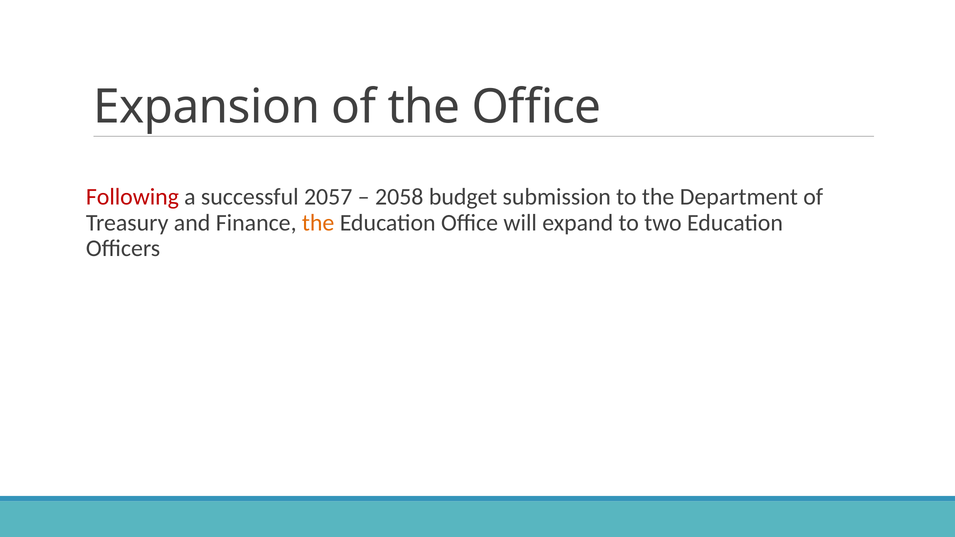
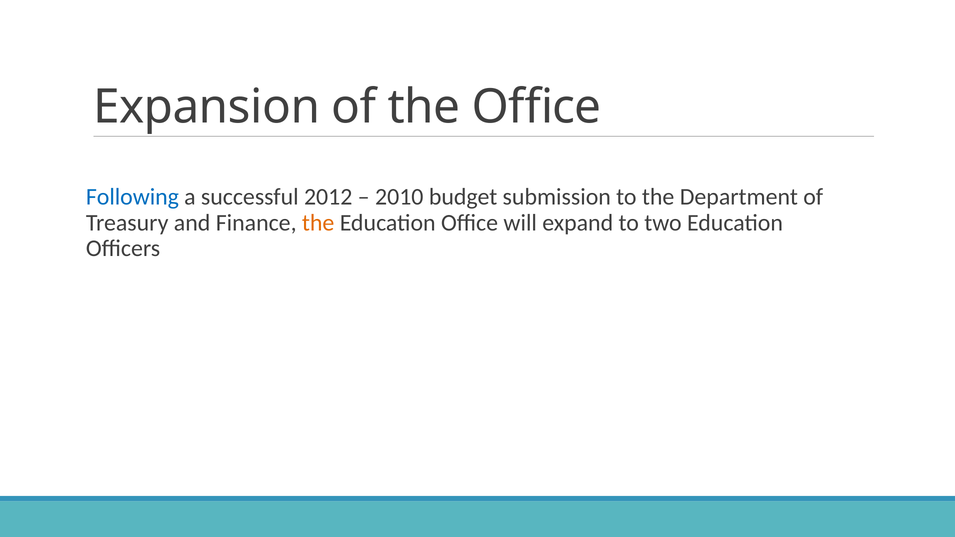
Following colour: red -> blue
2057: 2057 -> 2012
2058: 2058 -> 2010
